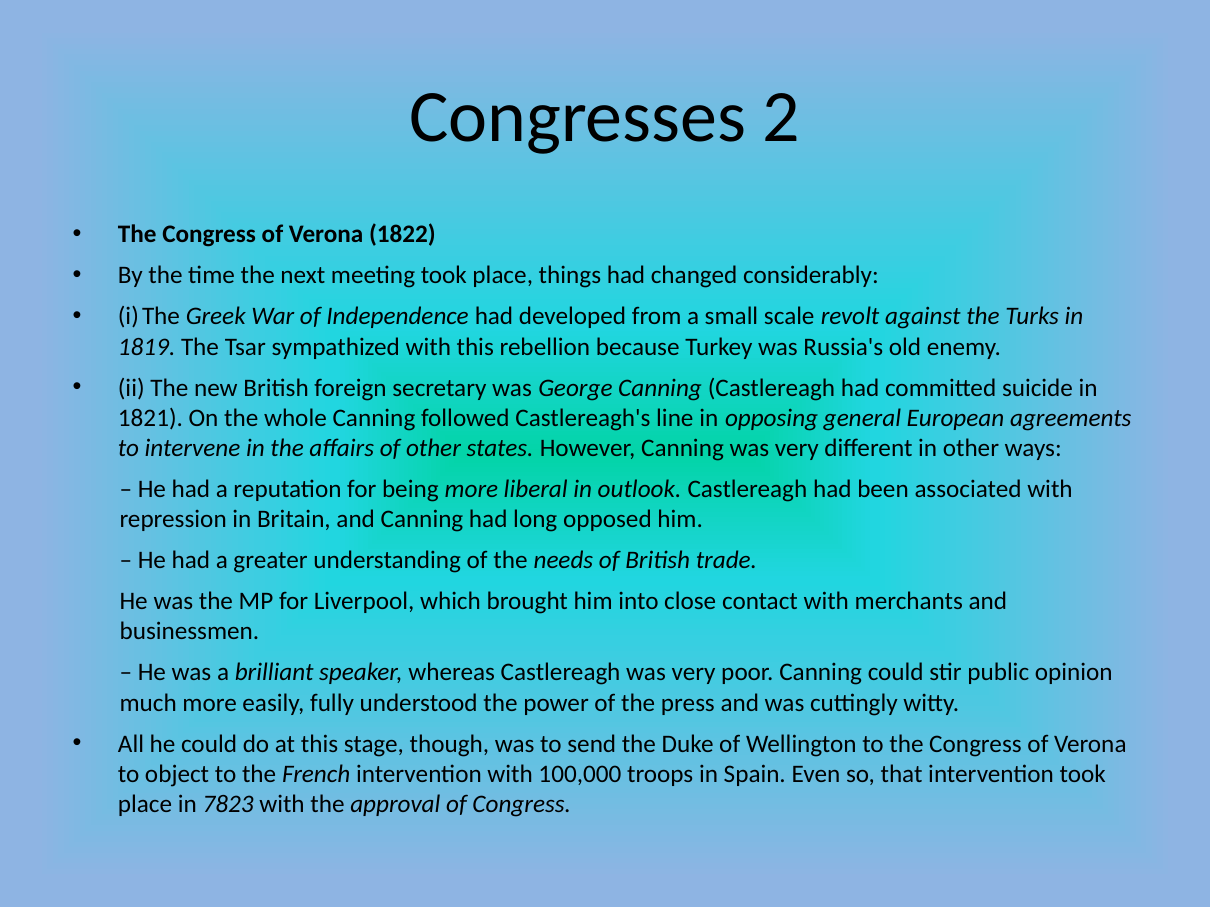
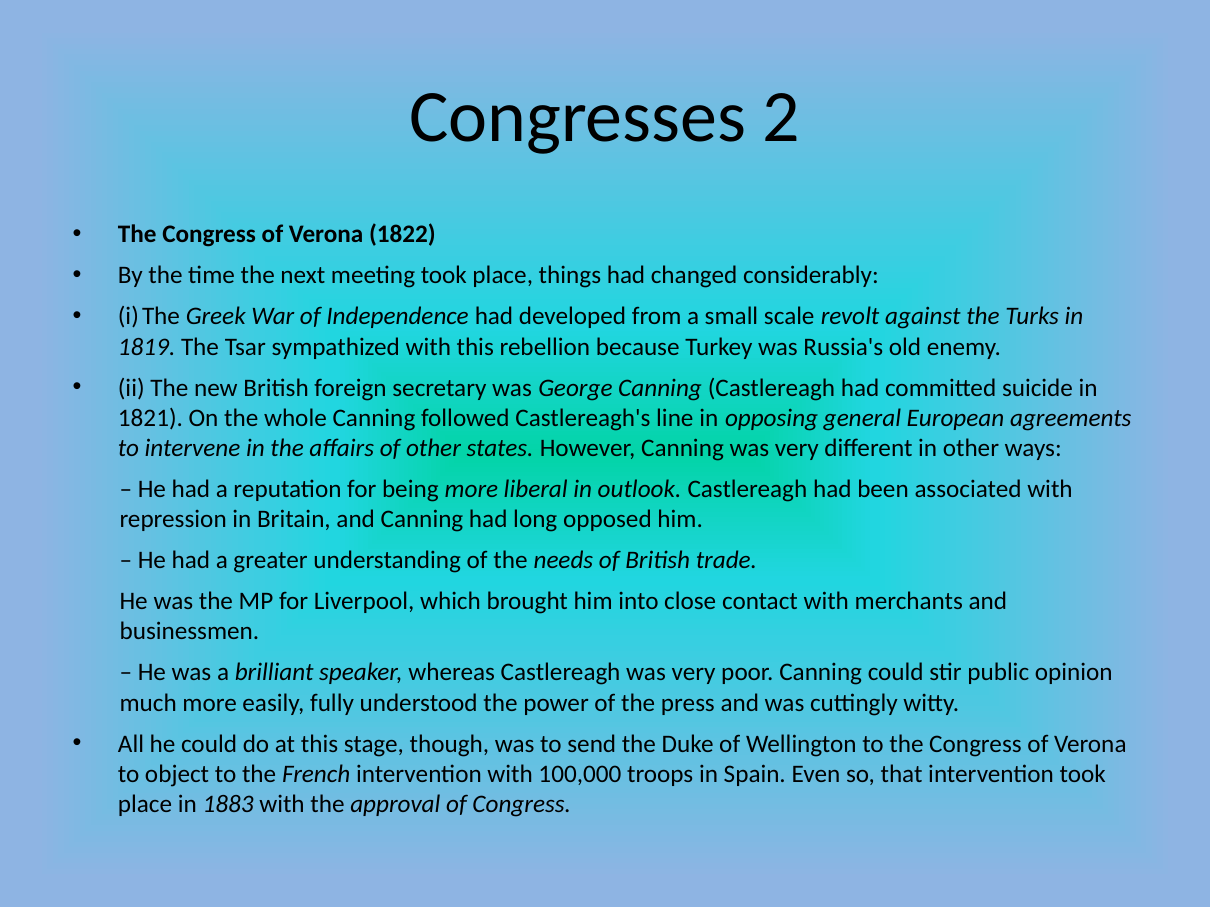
7823: 7823 -> 1883
